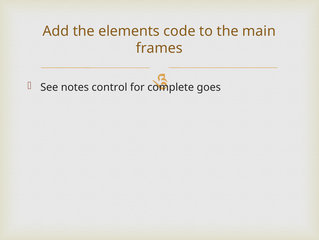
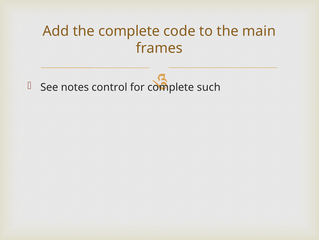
the elements: elements -> complete
goes: goes -> such
